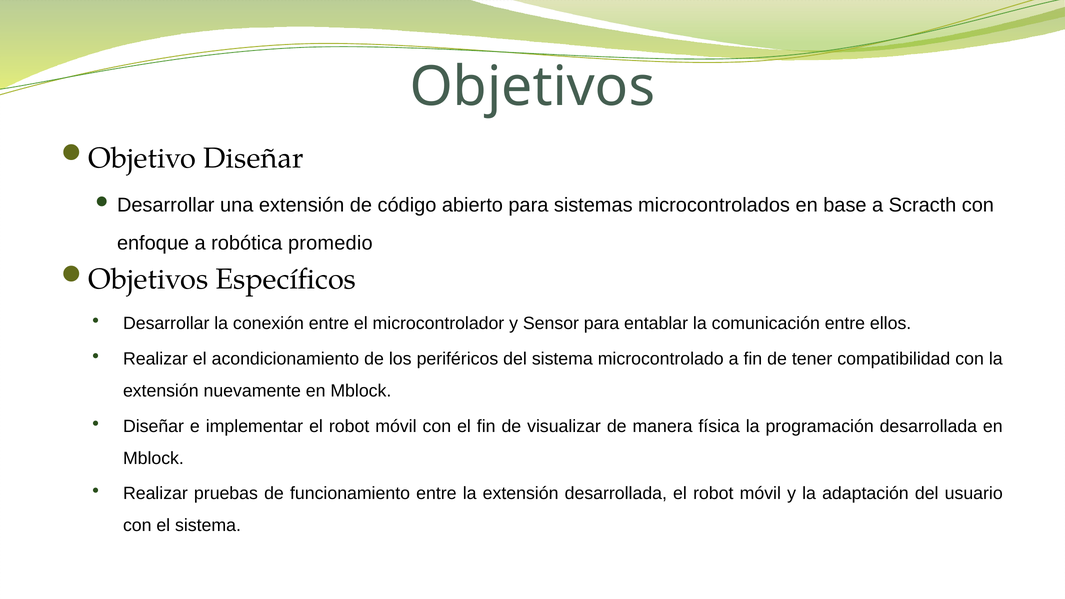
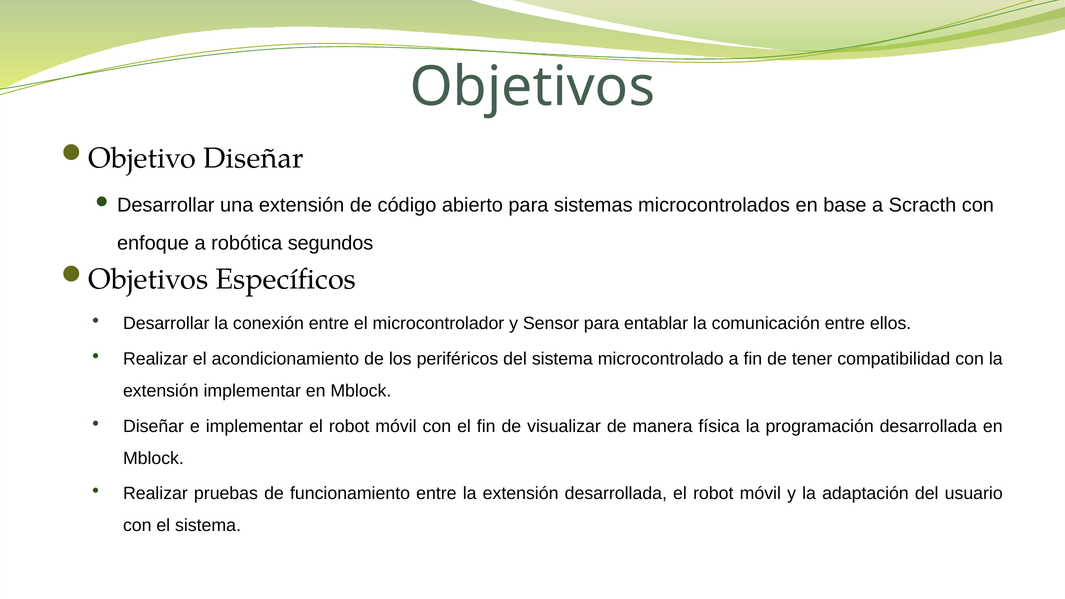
promedio: promedio -> segundos
extensión nuevamente: nuevamente -> implementar
